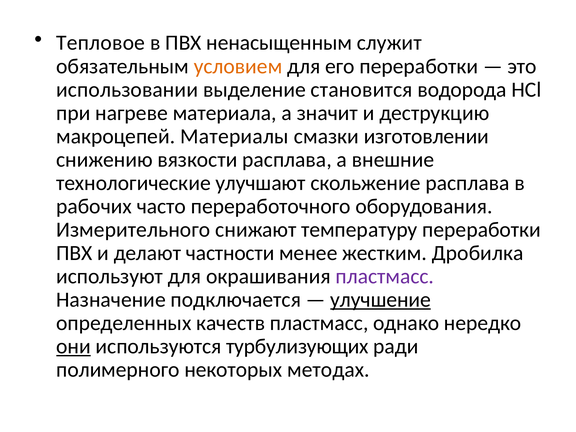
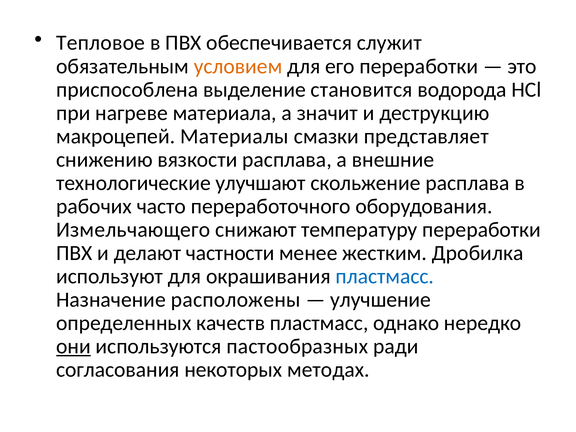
ненасыщенным: ненасыщенным -> обеспечивается
использовании: использовании -> приспособлена
изготовлении: изготовлении -> представляет
Измерительного: Измерительного -> Измельчающего
пластмасс at (385, 276) colour: purple -> blue
подключается: подключается -> расположены
улучшение underline: present -> none
турбулизующих: турбулизующих -> пастообразных
полимерного: полимерного -> согласования
